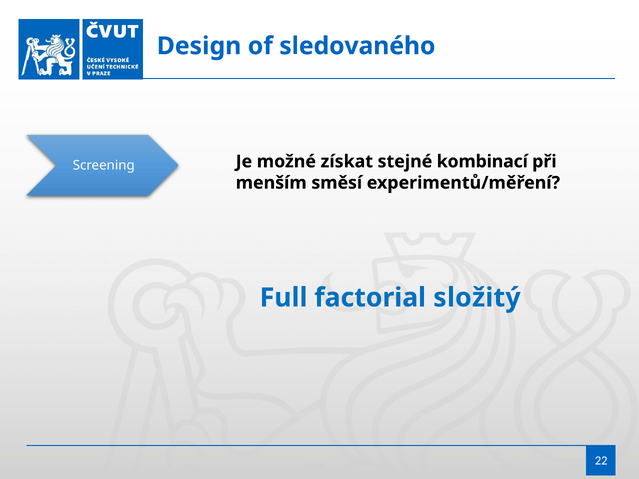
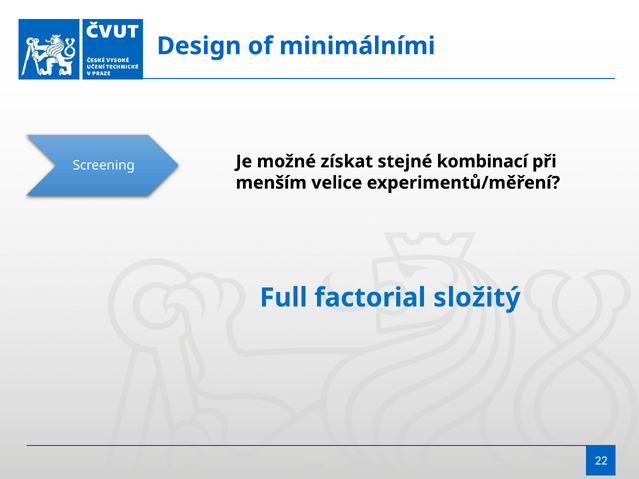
sledovaného: sledovaného -> minimálními
směsí: směsí -> velice
